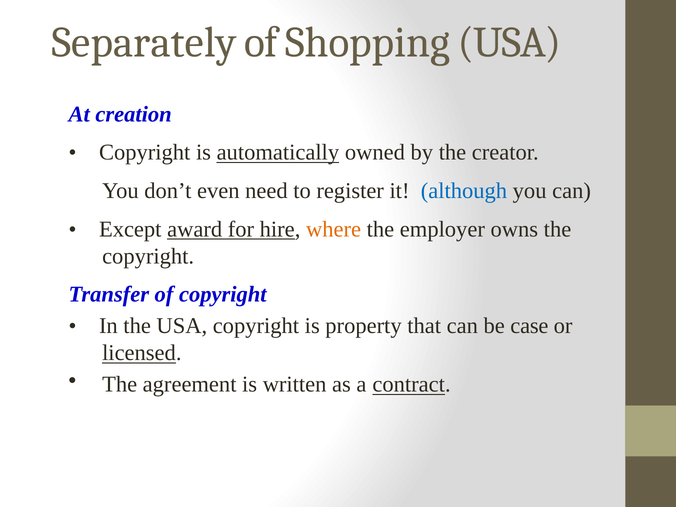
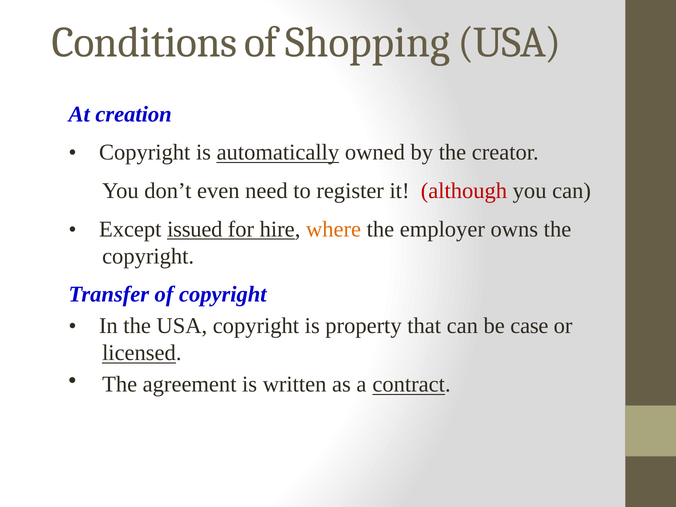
Separately: Separately -> Conditions
although colour: blue -> red
award: award -> issued
